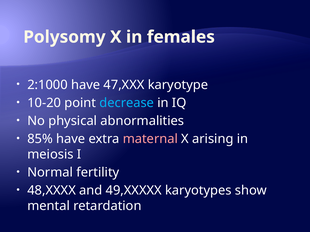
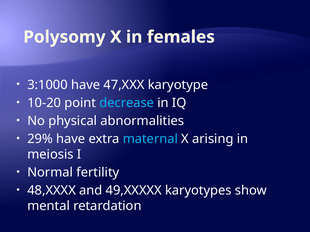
2:1000: 2:1000 -> 3:1000
85%: 85% -> 29%
maternal colour: pink -> light blue
